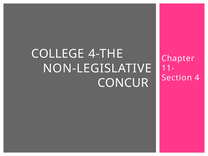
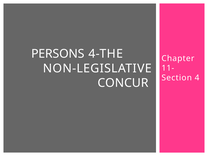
COLLEGE: COLLEGE -> PERSONS
